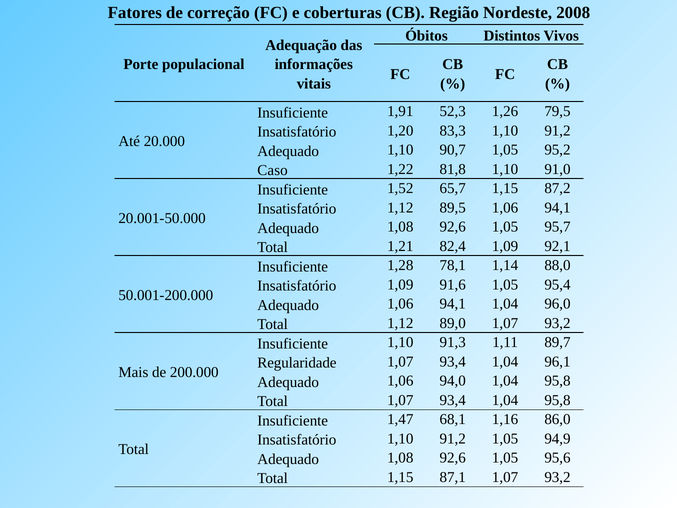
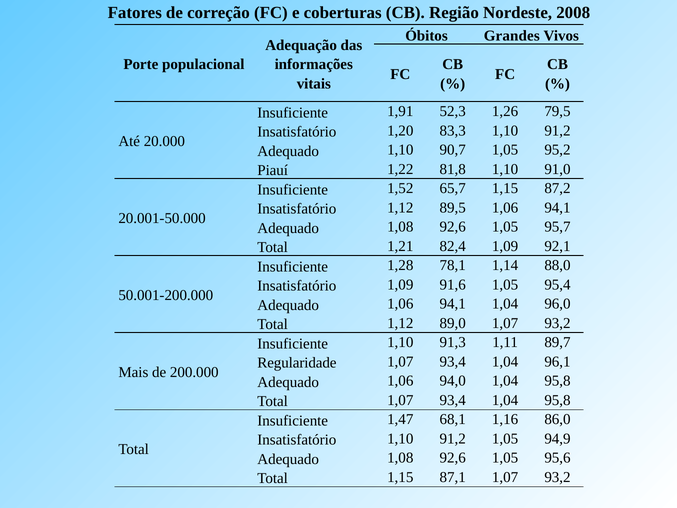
Distintos: Distintos -> Grandes
Caso: Caso -> Piauí
